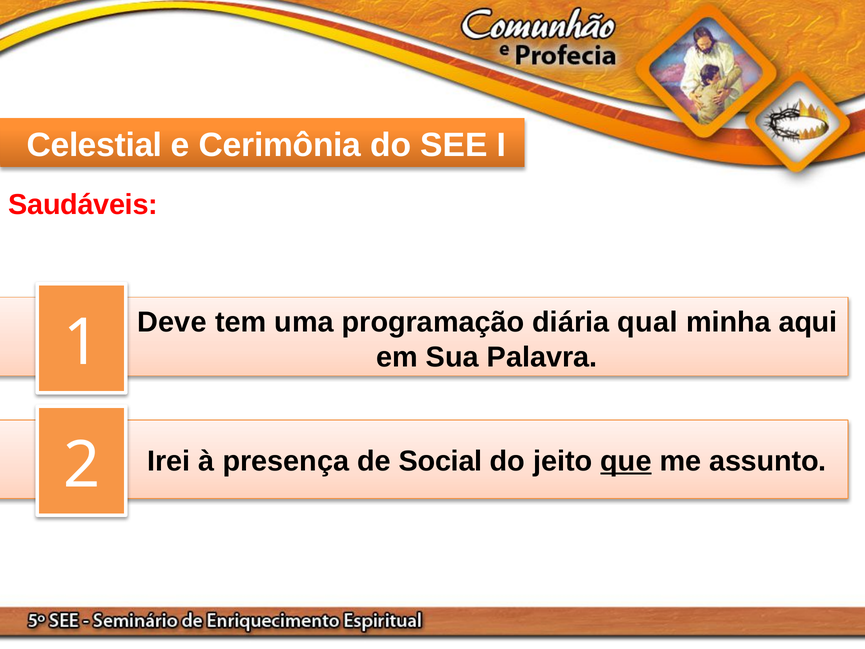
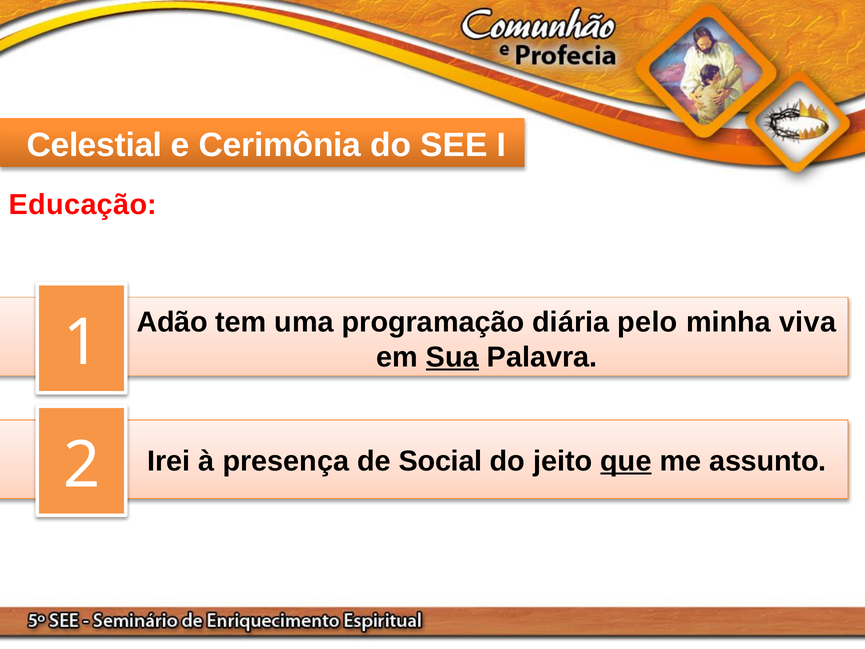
Saudáveis: Saudáveis -> Educação
Deve: Deve -> Adão
qual: qual -> pelo
aqui: aqui -> viva
Sua underline: none -> present
